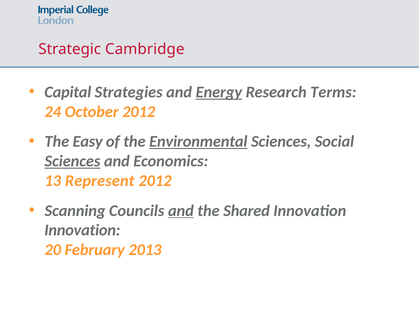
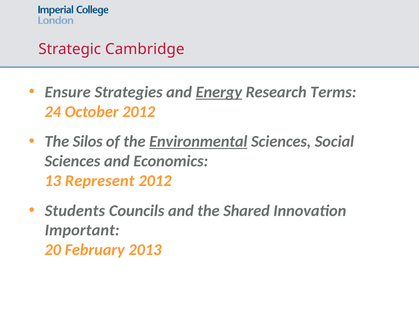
Capital: Capital -> Ensure
Easy: Easy -> Silos
Sciences at (72, 161) underline: present -> none
Scanning: Scanning -> Students
and at (181, 210) underline: present -> none
Innovation at (82, 230): Innovation -> Important
